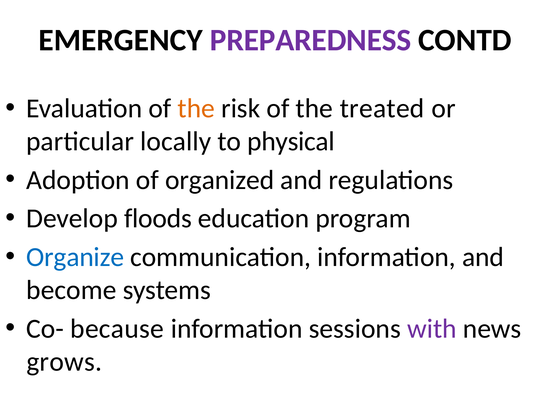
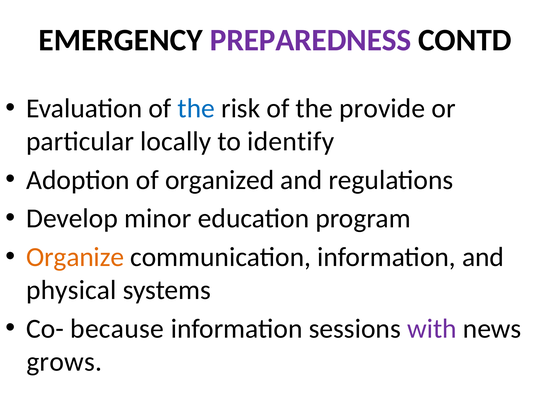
the at (196, 108) colour: orange -> blue
treated: treated -> provide
physical: physical -> identify
floods: floods -> minor
Organize colour: blue -> orange
become: become -> physical
